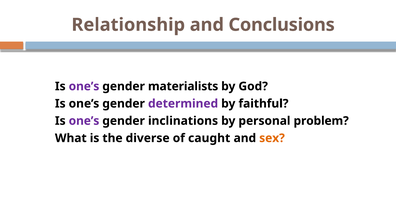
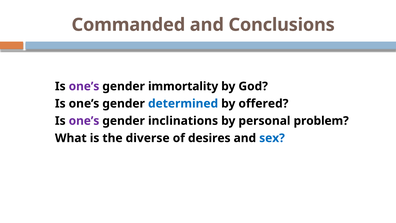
Relationship: Relationship -> Commanded
materialists: materialists -> immortality
determined colour: purple -> blue
faithful: faithful -> offered
caught: caught -> desires
sex colour: orange -> blue
